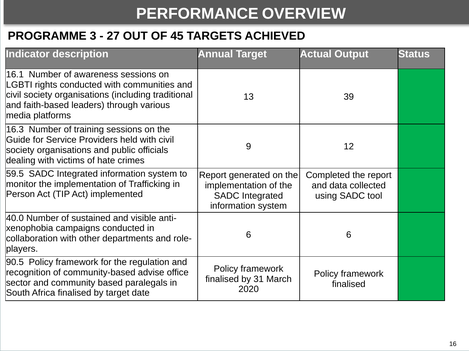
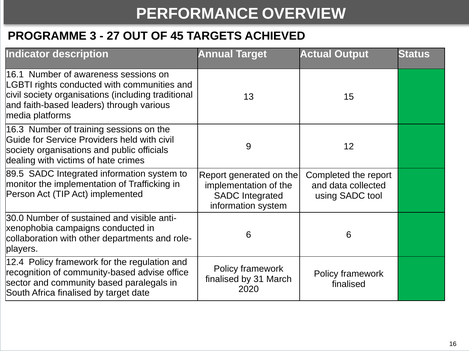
39: 39 -> 15
59.5: 59.5 -> 89.5
40.0: 40.0 -> 30.0
90.5: 90.5 -> 12.4
